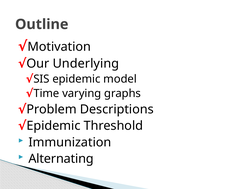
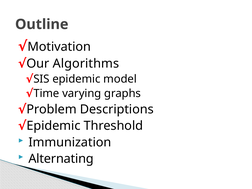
Underlying: Underlying -> Algorithms
